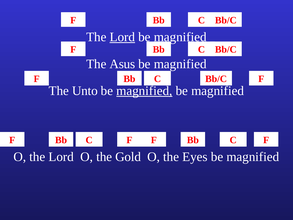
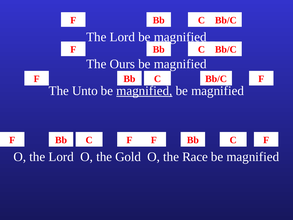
Lord at (122, 37) underline: present -> none
Asus: Asus -> Ours
Eyes: Eyes -> Race
